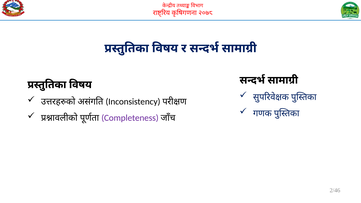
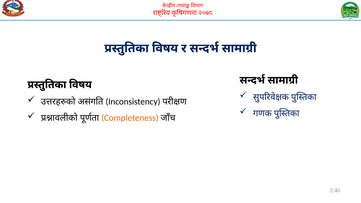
Completeness colour: purple -> orange
